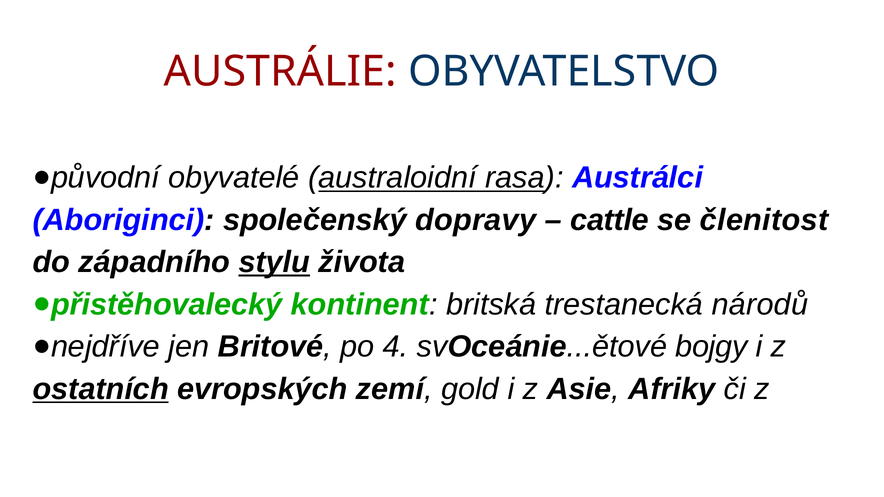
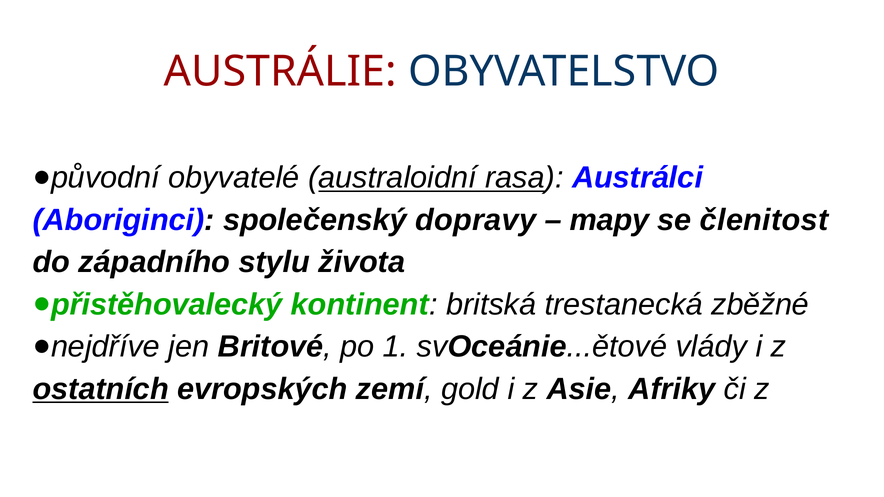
cattle: cattle -> mapy
stylu underline: present -> none
národů: národů -> zběžné
4: 4 -> 1
bojgy: bojgy -> vlády
